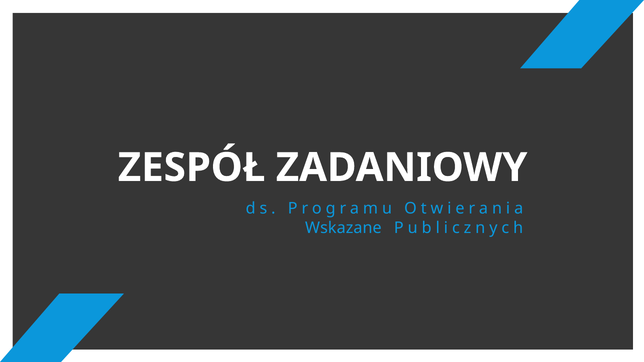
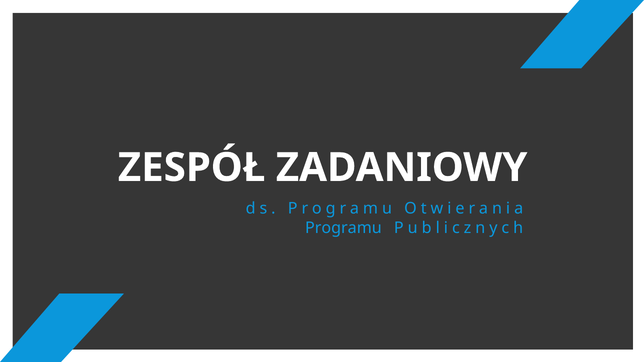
Wskazane at (343, 228): Wskazane -> Programu
